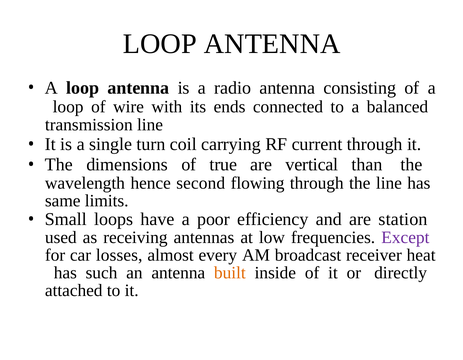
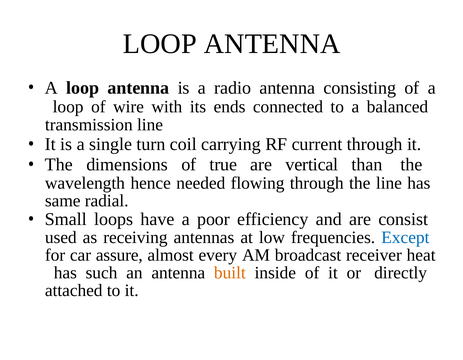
second: second -> needed
limits: limits -> radial
station: station -> consist
Except colour: purple -> blue
losses: losses -> assure
